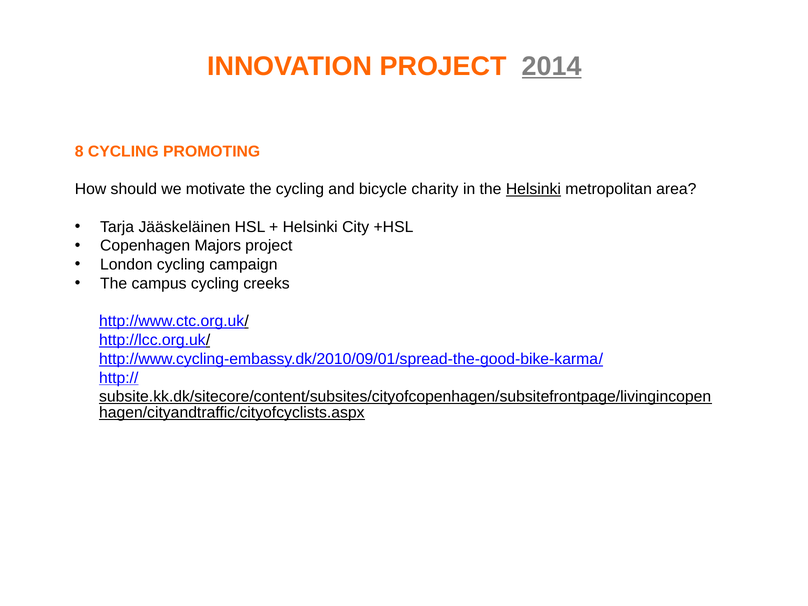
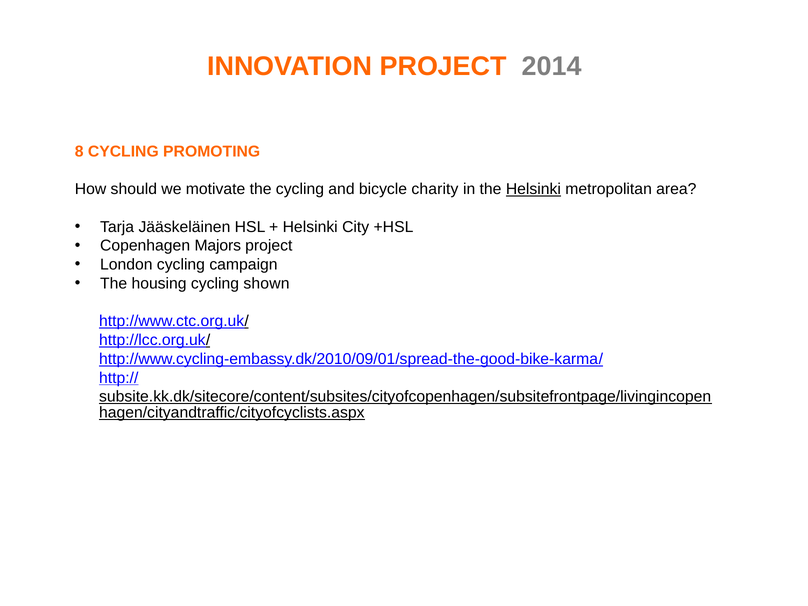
2014 underline: present -> none
campus: campus -> housing
creeks: creeks -> shown
